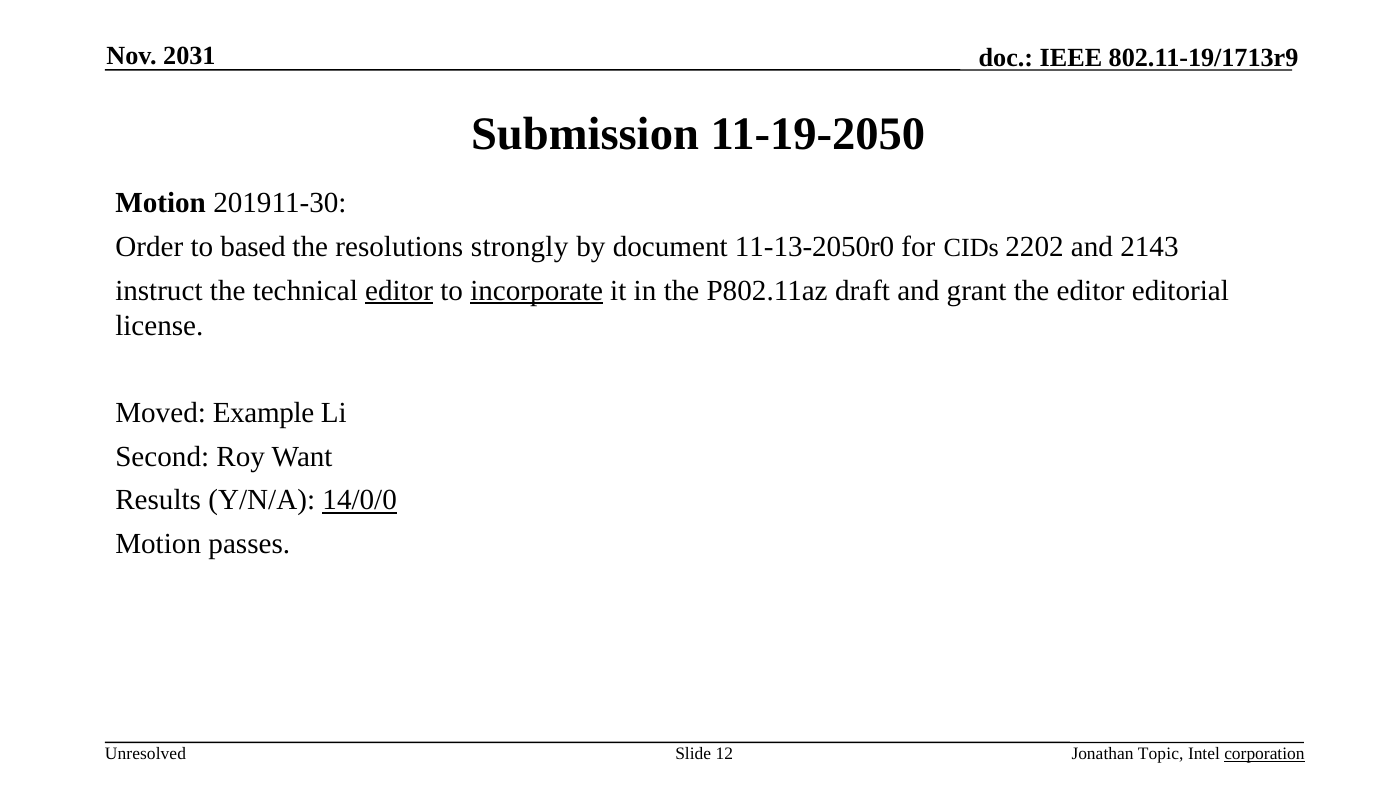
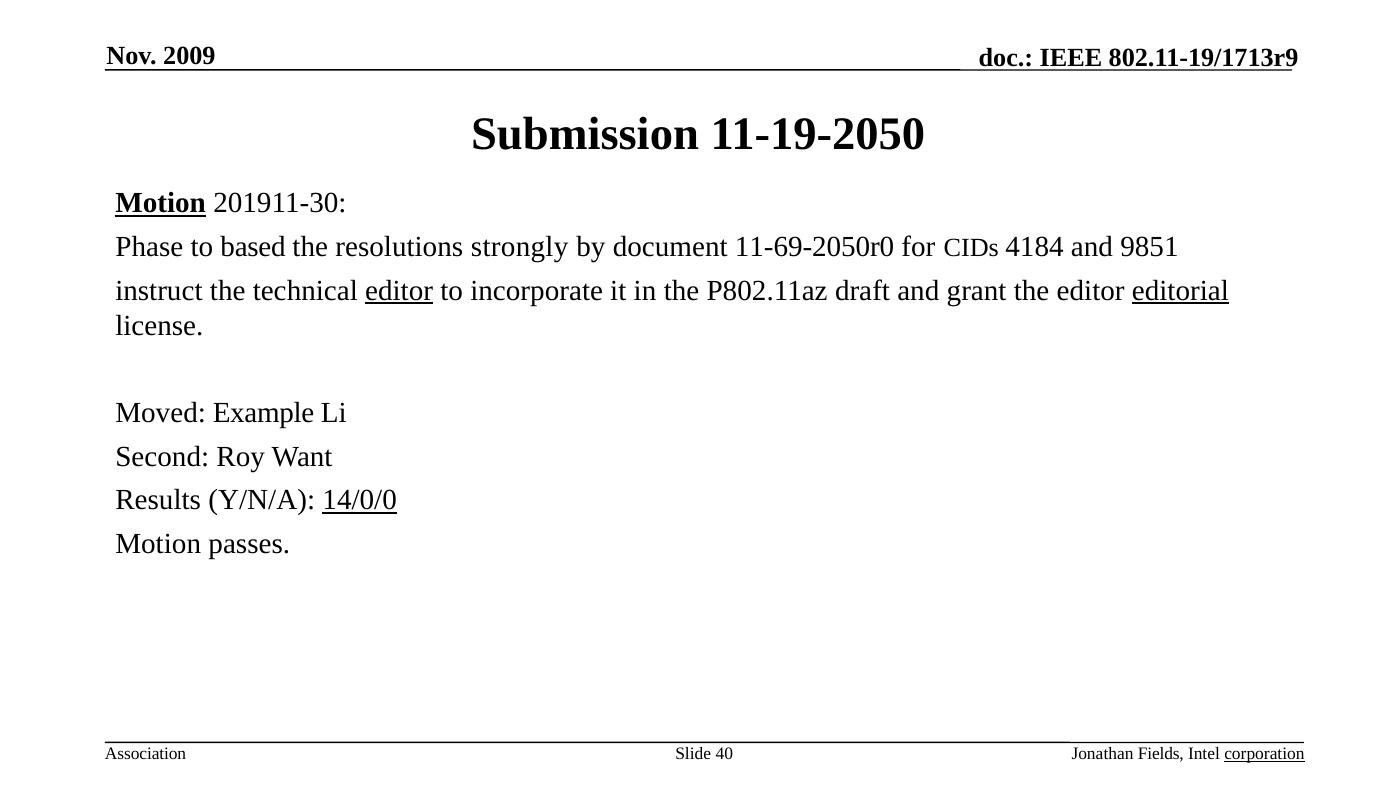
2031: 2031 -> 2009
Motion at (161, 203) underline: none -> present
Order: Order -> Phase
11-13-2050r0: 11-13-2050r0 -> 11-69-2050r0
2202: 2202 -> 4184
2143: 2143 -> 9851
incorporate underline: present -> none
editorial underline: none -> present
Unresolved: Unresolved -> Association
12: 12 -> 40
Topic: Topic -> Fields
